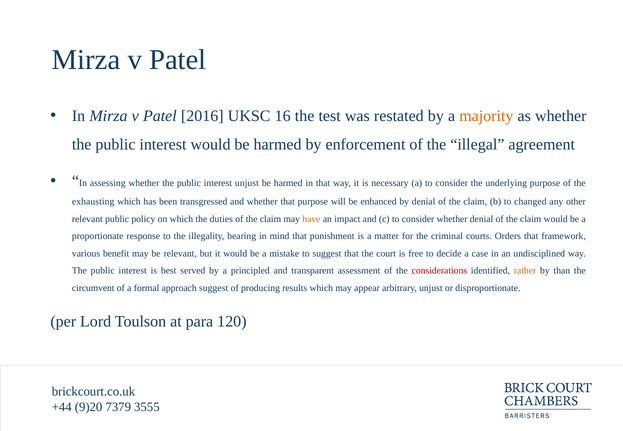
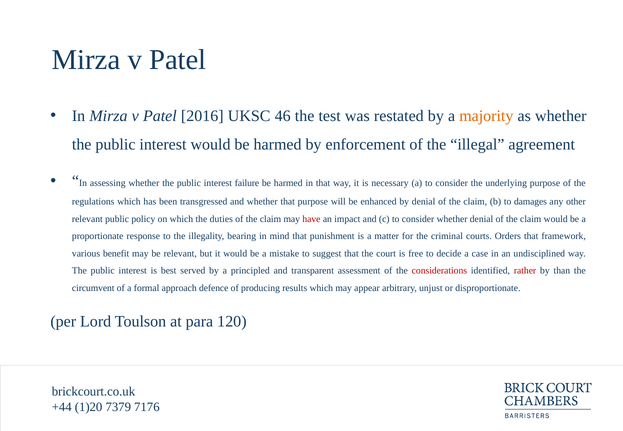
16: 16 -> 46
interest unjust: unjust -> failure
exhausting: exhausting -> regulations
changed: changed -> damages
have colour: orange -> red
rather colour: orange -> red
approach suggest: suggest -> defence
9)20: 9)20 -> 1)20
3555: 3555 -> 7176
